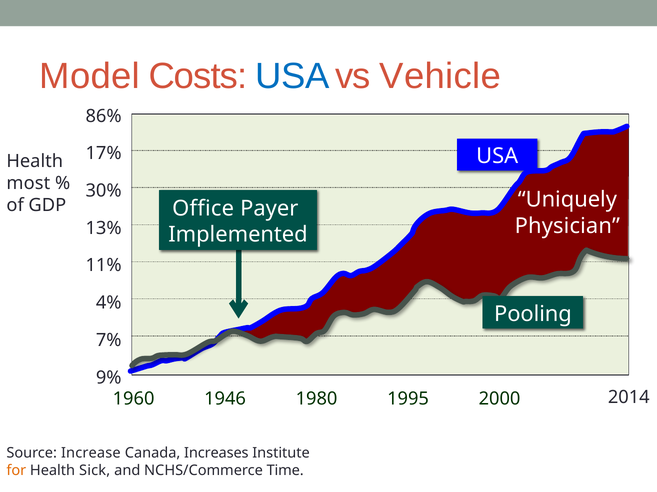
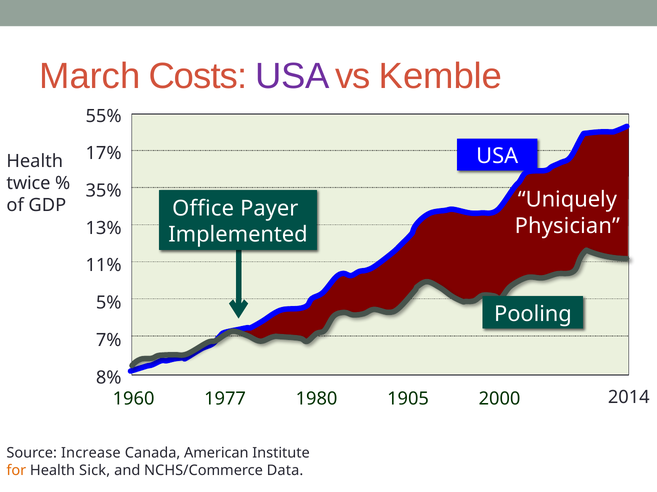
Model: Model -> March
USA at (292, 76) colour: blue -> purple
Vehicle: Vehicle -> Kemble
86%: 86% -> 55%
most: most -> twice
30%: 30% -> 35%
4%: 4% -> 5%
9%: 9% -> 8%
1946: 1946 -> 1977
1995: 1995 -> 1905
Increases: Increases -> American
Time: Time -> Data
